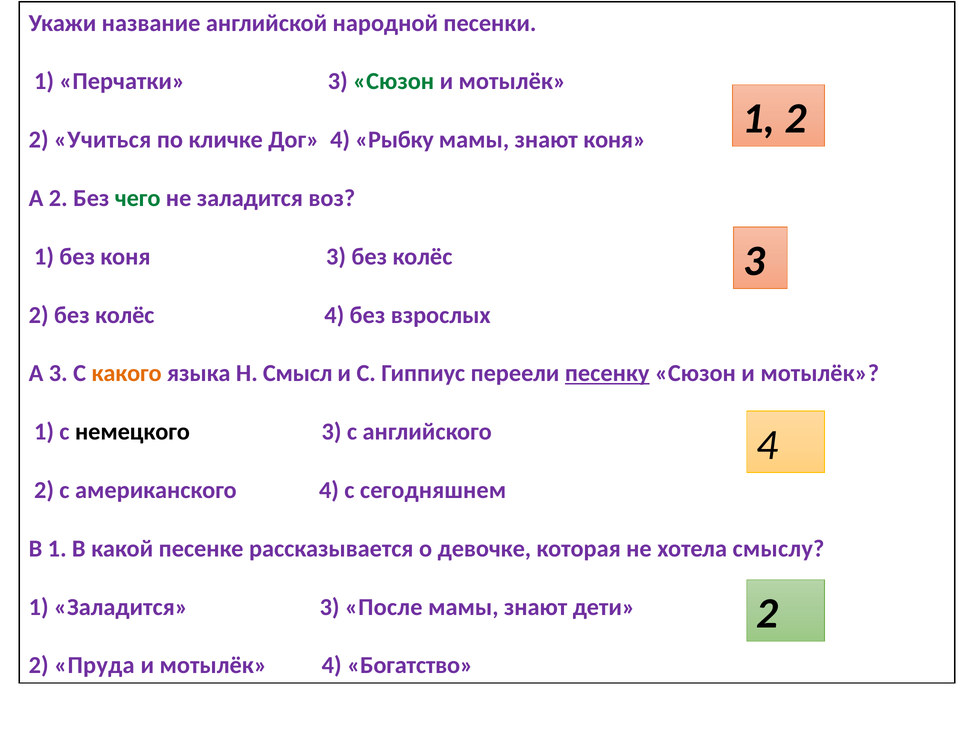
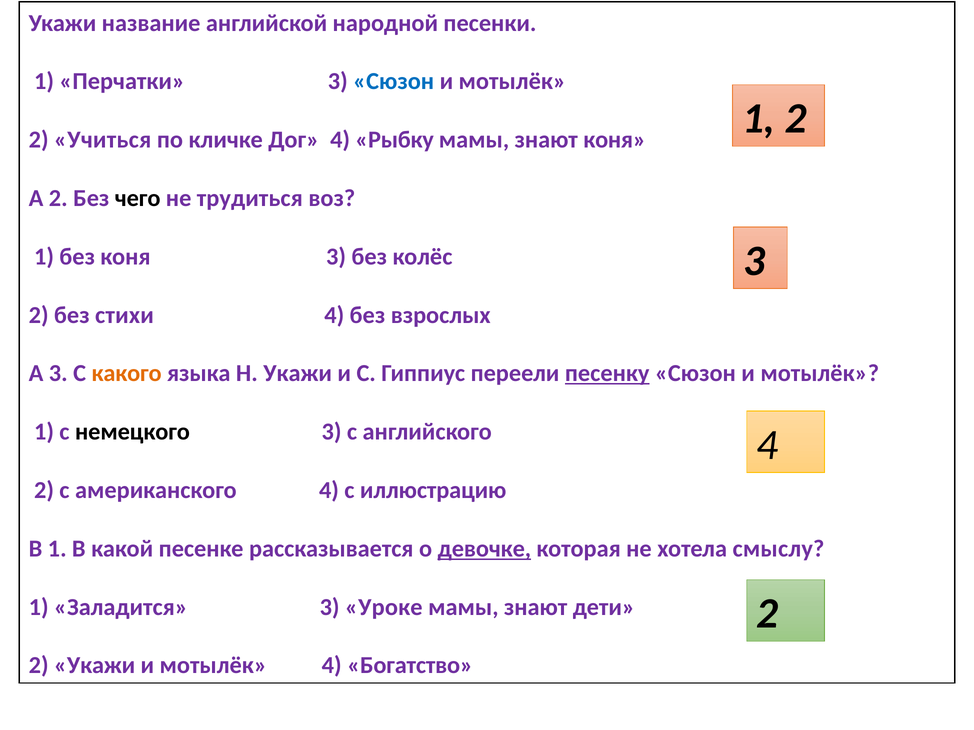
Сюзон at (394, 81) colour: green -> blue
чего colour: green -> black
не заладится: заладится -> трудиться
2 без колёс: колёс -> стихи
Н Смысл: Смысл -> Укажи
сегодняшнем: сегодняшнем -> иллюстрацию
девочке underline: none -> present
После: После -> Уроке
2 Пруда: Пруда -> Укажи
